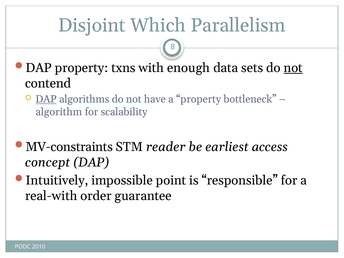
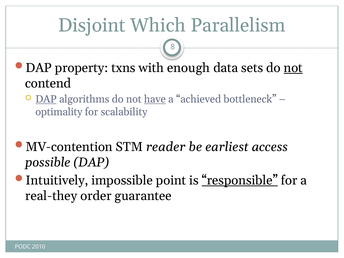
have underline: none -> present
a property: property -> achieved
algorithm: algorithm -> optimality
MV-constraints: MV-constraints -> MV-contention
concept: concept -> possible
responsible underline: none -> present
real-with: real-with -> real-they
